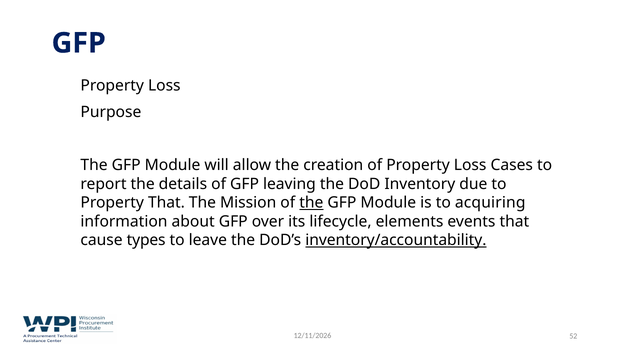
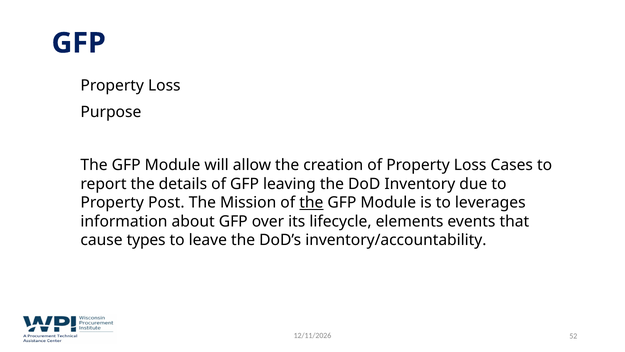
Property That: That -> Post
acquiring: acquiring -> leverages
inventory/accountability underline: present -> none
